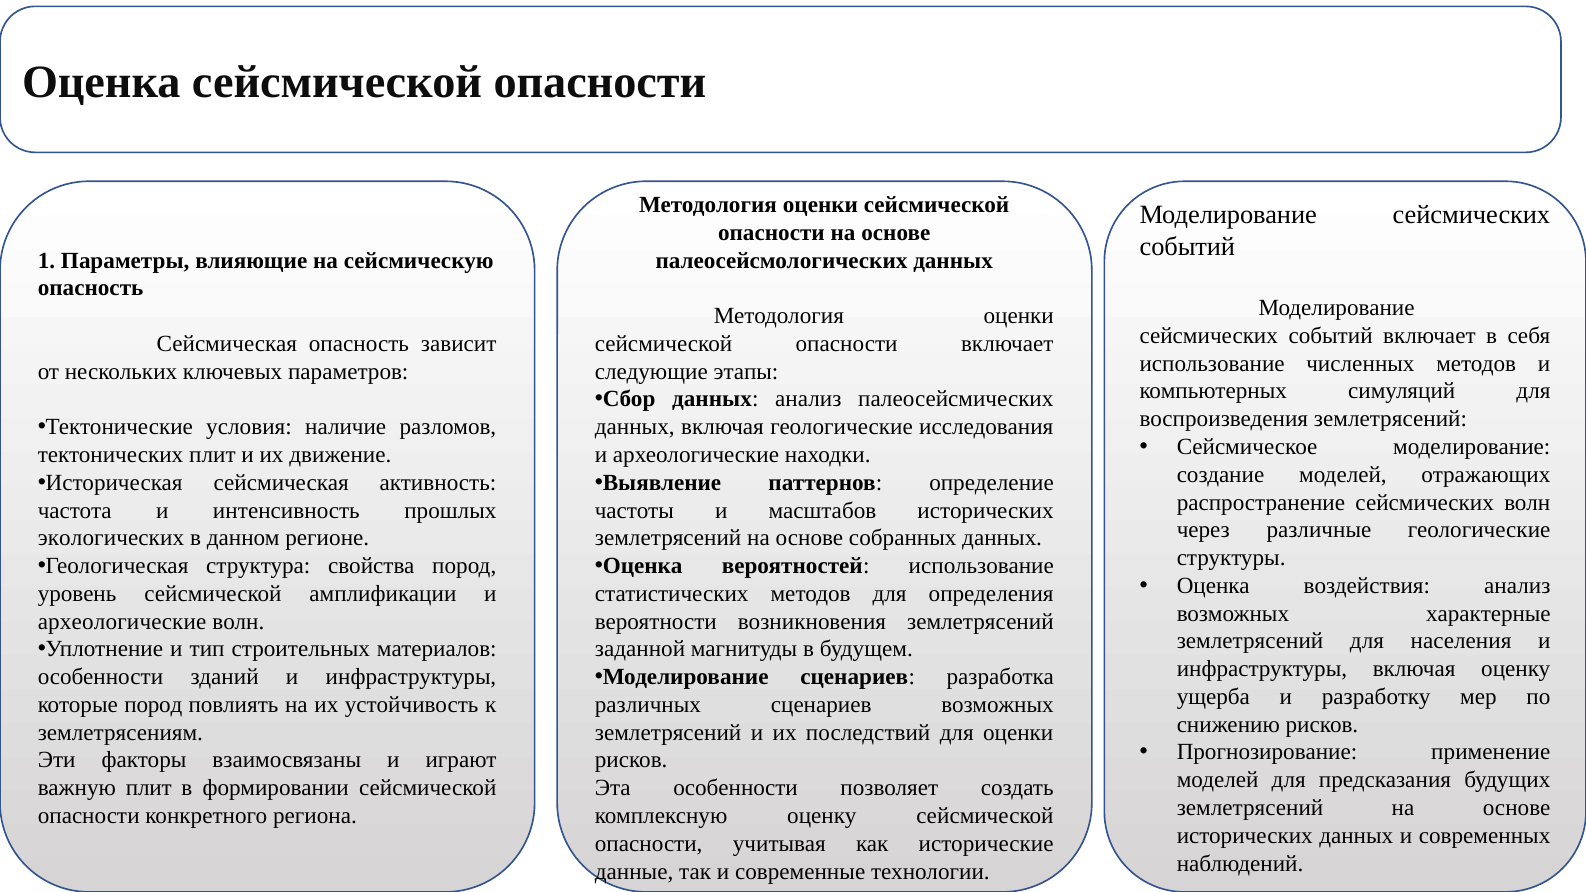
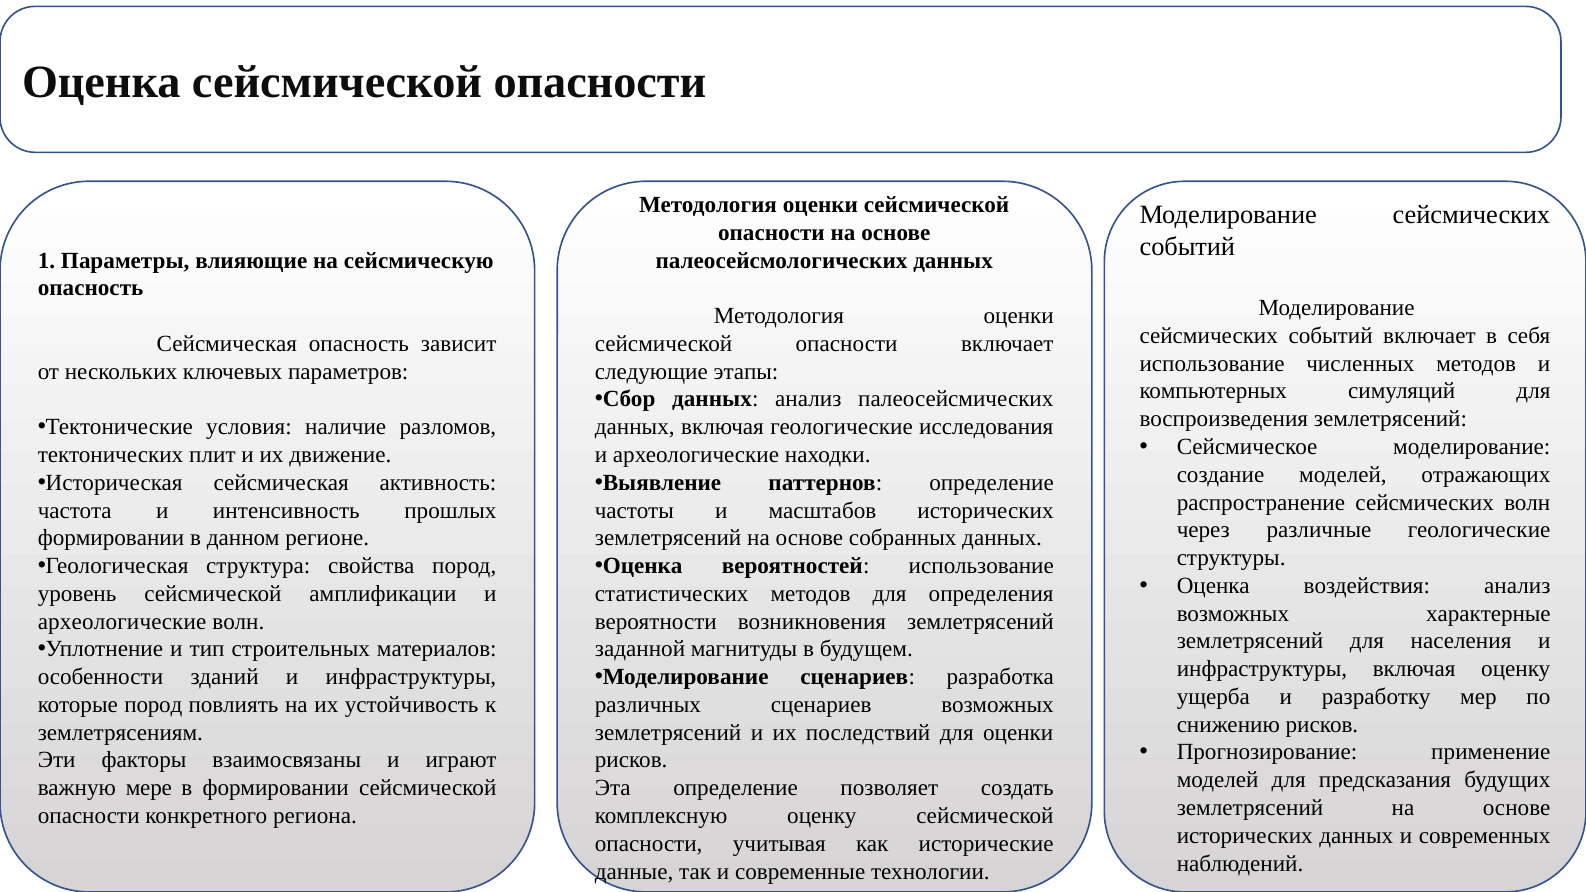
экологических at (111, 538): экологических -> формировании
важную плит: плит -> мере
Эта особенности: особенности -> определение
